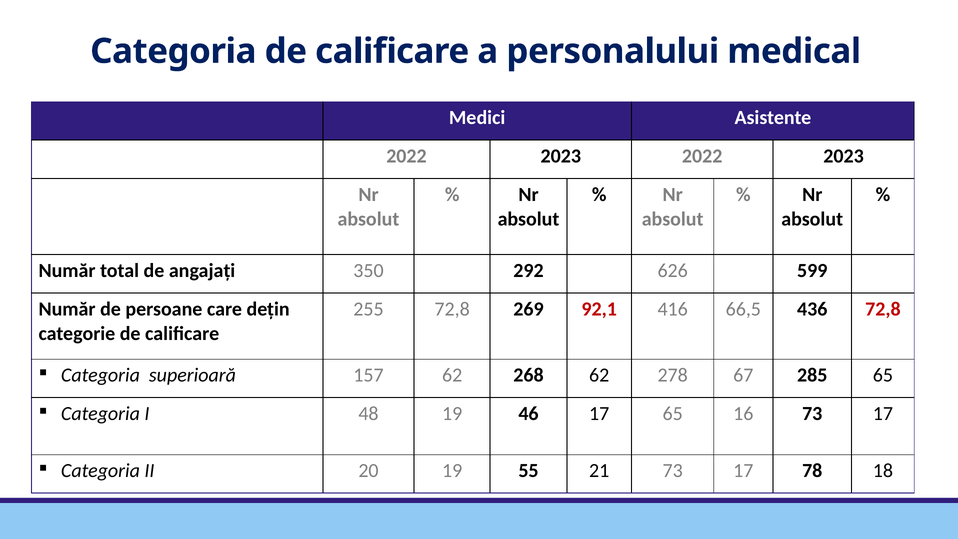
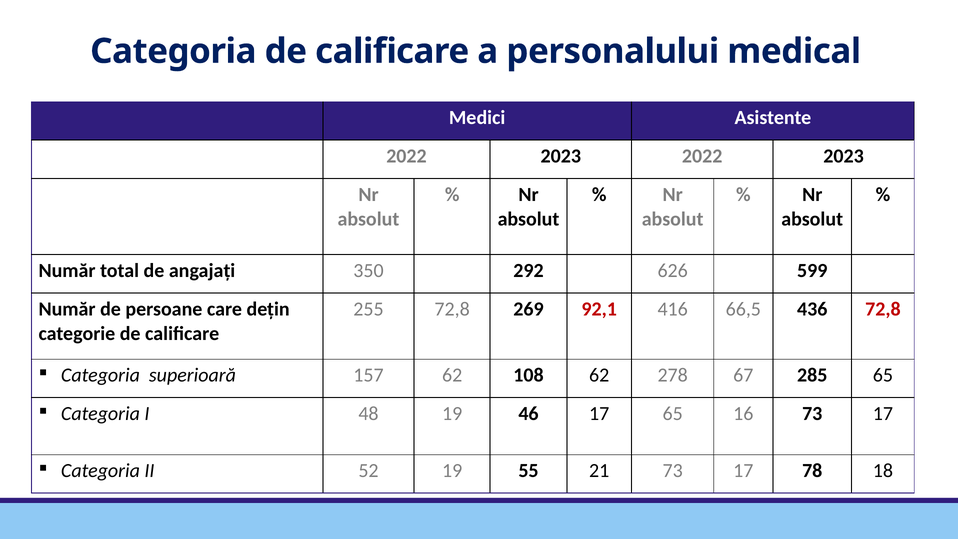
268: 268 -> 108
20: 20 -> 52
